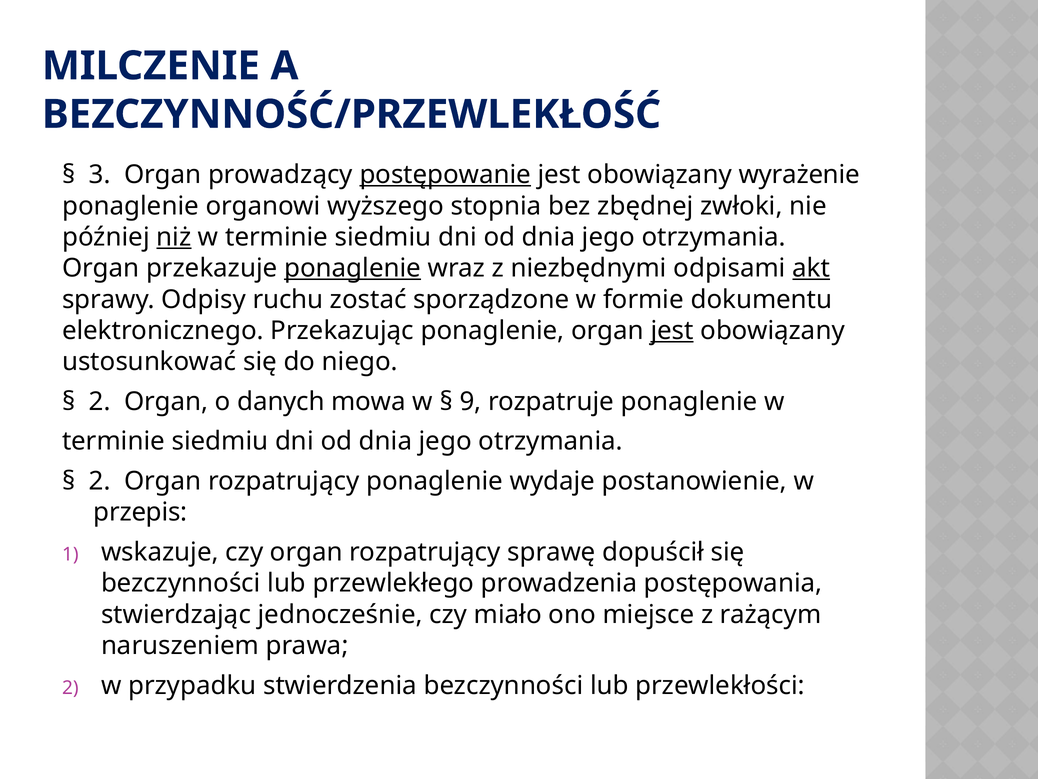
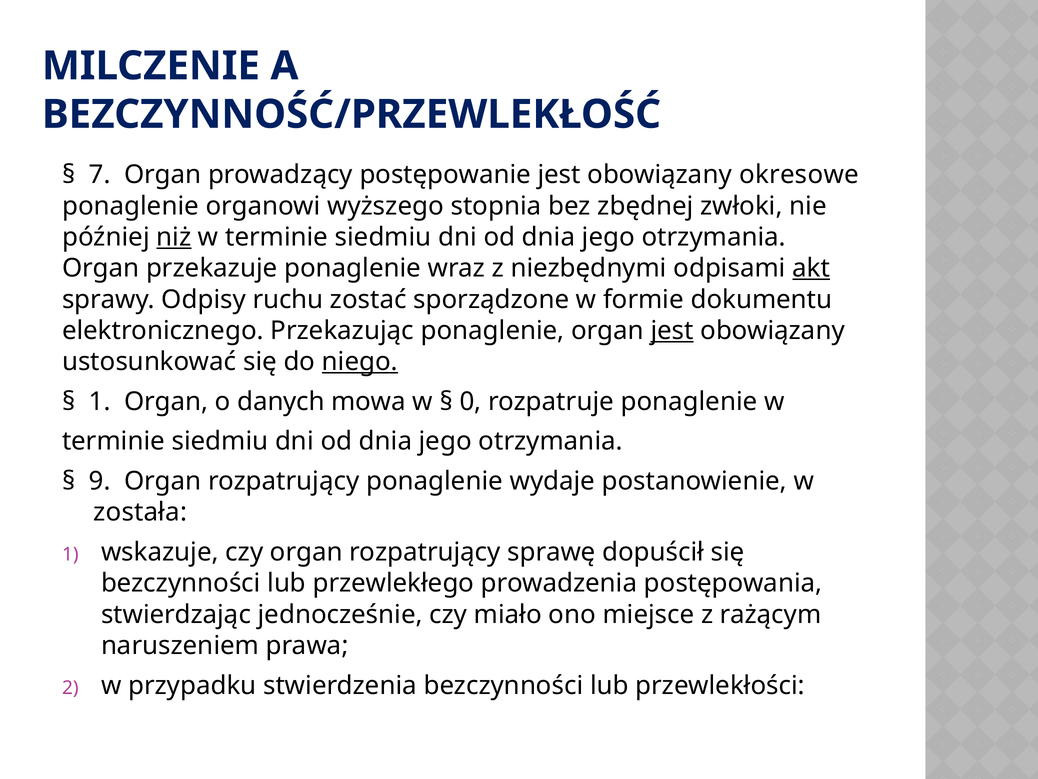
3: 3 -> 7
postępowanie underline: present -> none
wyrażenie: wyrażenie -> okresowe
ponaglenie at (353, 268) underline: present -> none
niego underline: none -> present
2 at (100, 401): 2 -> 1
9: 9 -> 0
2 at (100, 481): 2 -> 9
przepis: przepis -> została
